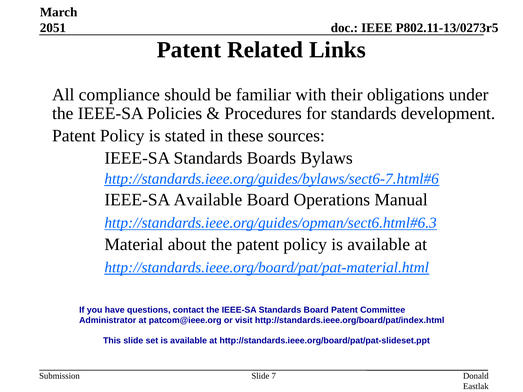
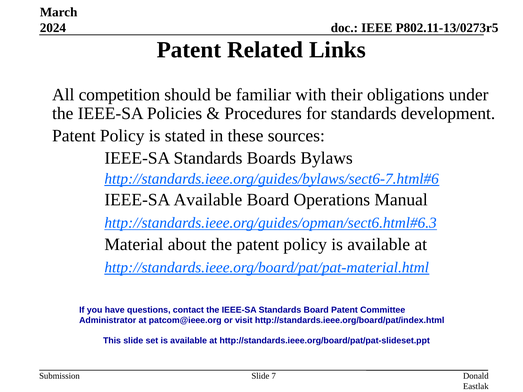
2051: 2051 -> 2024
compliance: compliance -> competition
